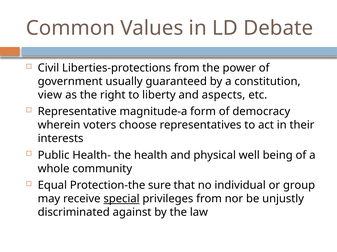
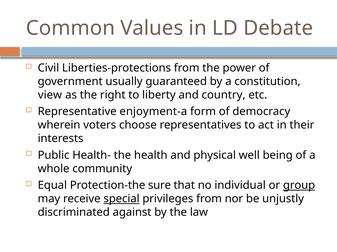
aspects: aspects -> country
magnitude-a: magnitude-a -> enjoyment-a
group underline: none -> present
